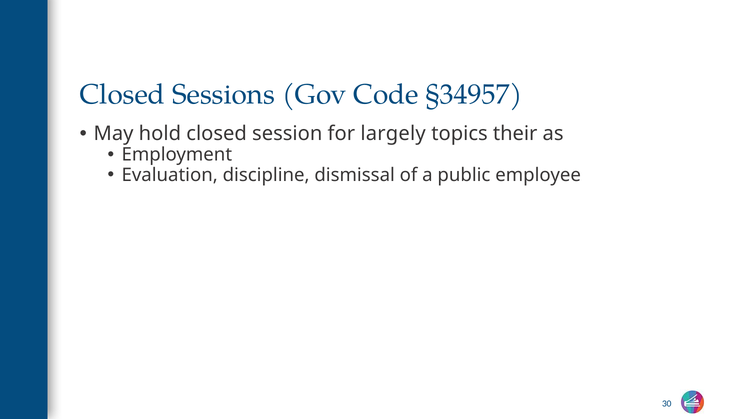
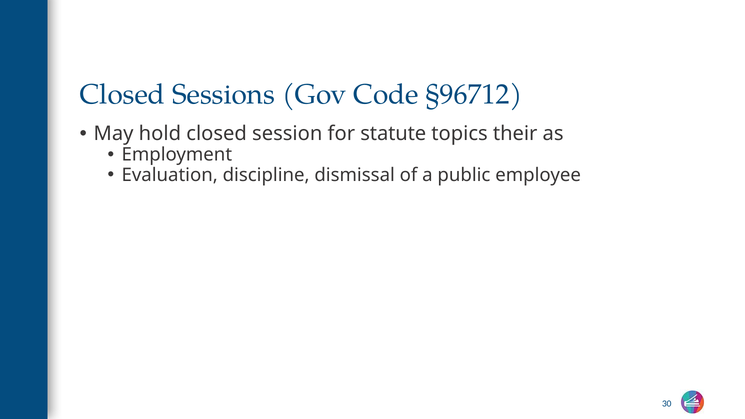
§34957: §34957 -> §96712
largely: largely -> statute
